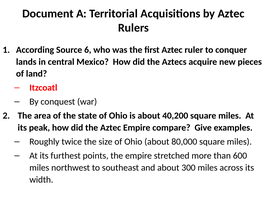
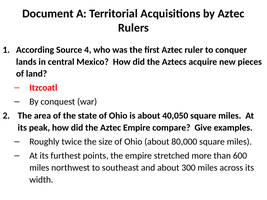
6: 6 -> 4
40,200: 40,200 -> 40,050
